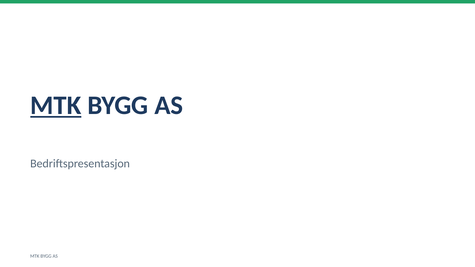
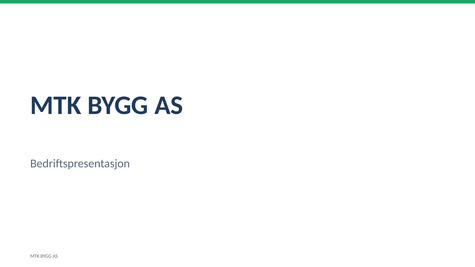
MTK at (56, 105) underline: present -> none
